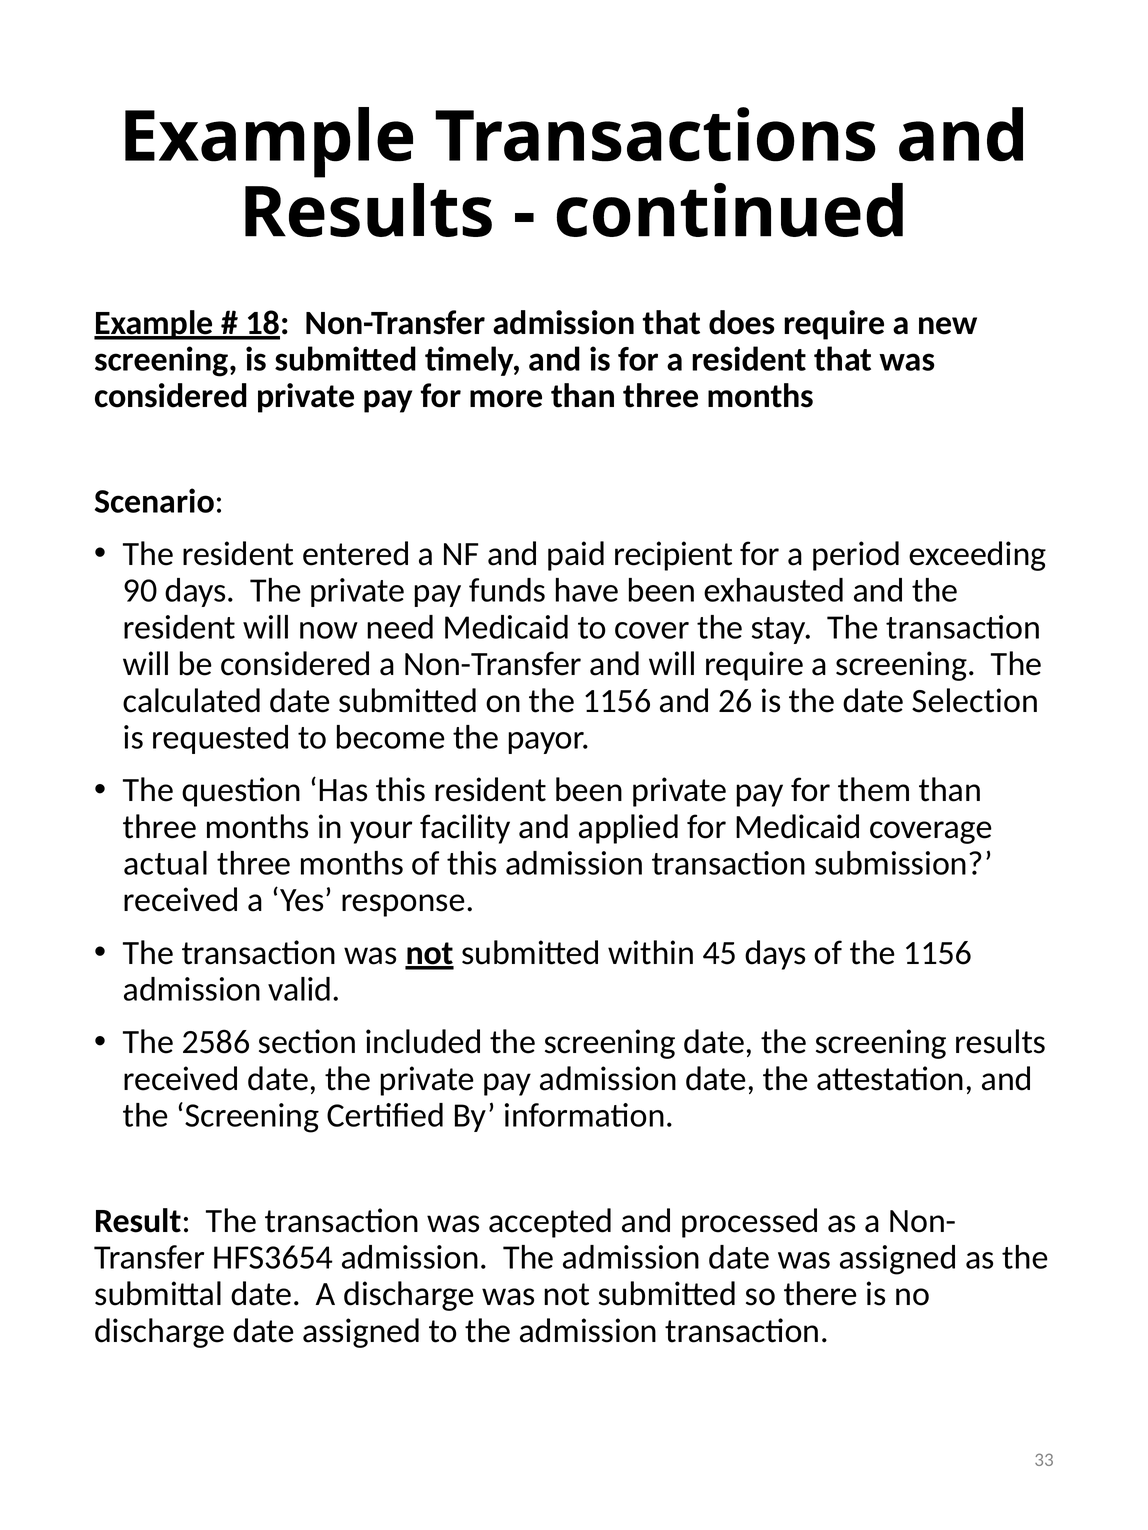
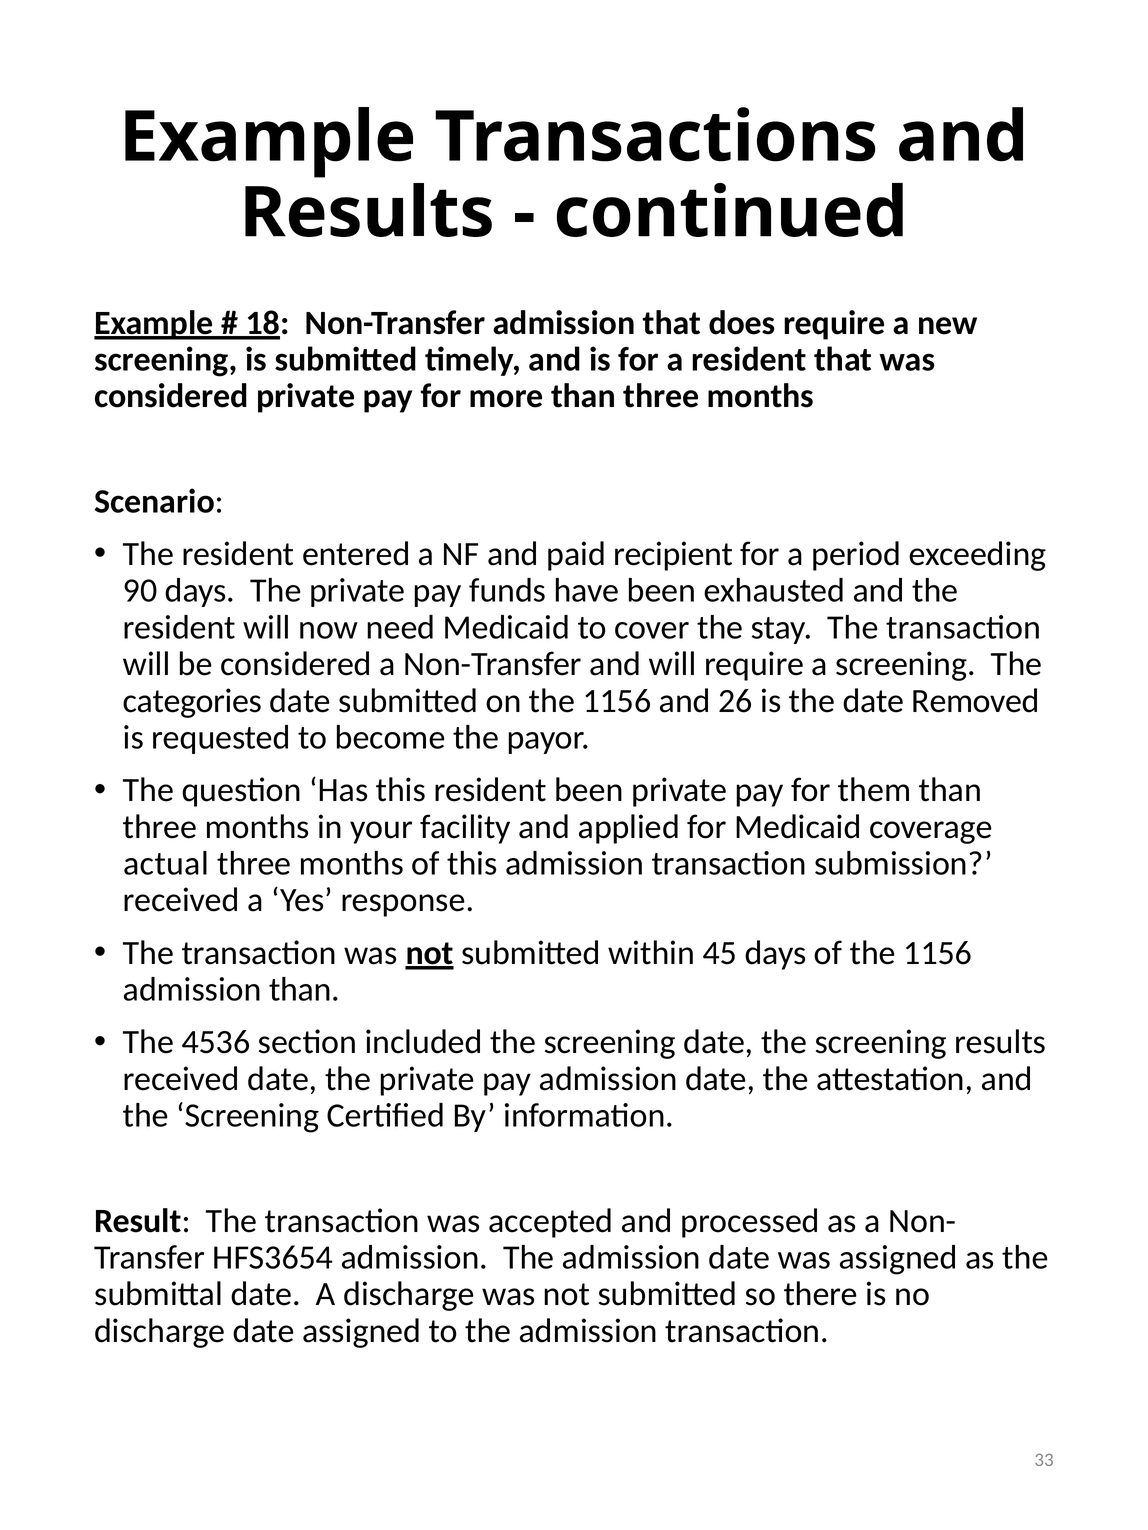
calculated: calculated -> categories
Selection: Selection -> Removed
admission valid: valid -> than
2586: 2586 -> 4536
